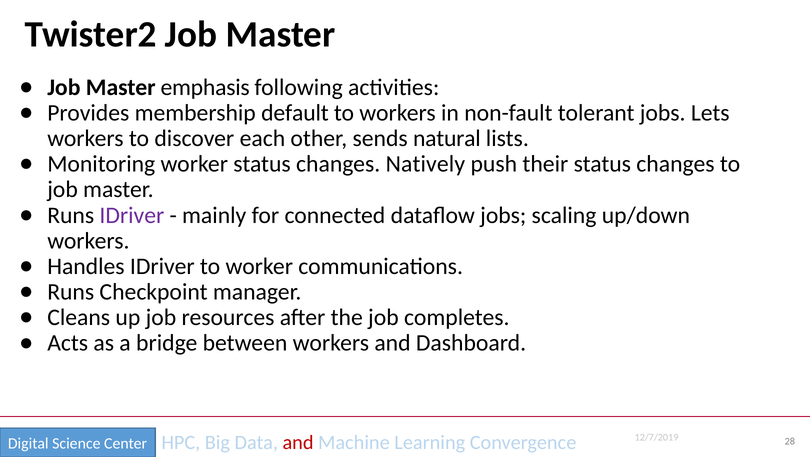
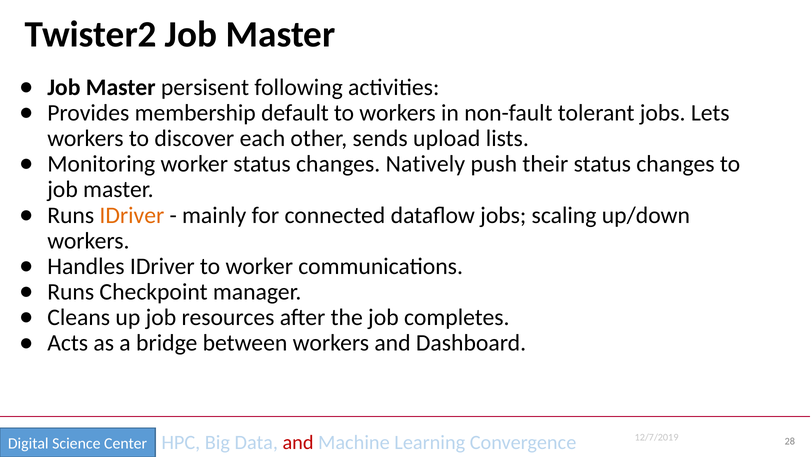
emphasis: emphasis -> persisent
natural: natural -> upload
IDriver at (132, 215) colour: purple -> orange
